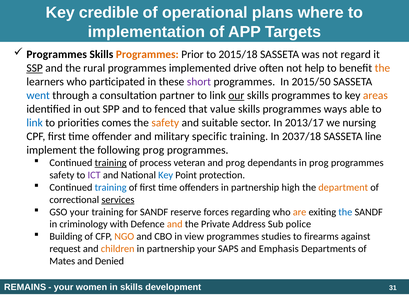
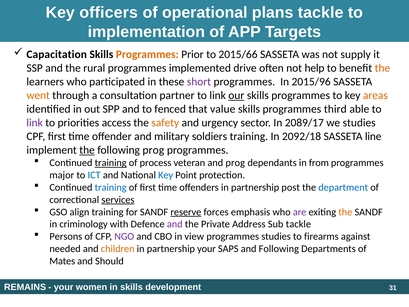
credible: credible -> officers
plans where: where -> tackle
Programmes at (57, 54): Programmes -> Capacitation
2015/18: 2015/18 -> 2015/66
regard: regard -> supply
SSP underline: present -> none
2015/50: 2015/50 -> 2015/96
went colour: blue -> orange
ways: ways -> third
link at (35, 123) colour: blue -> purple
comes: comes -> access
suitable: suitable -> urgency
2013/17: 2013/17 -> 2089/17
we nursing: nursing -> studies
specific: specific -> soldiers
2037/18: 2037/18 -> 2092/18
the at (87, 150) underline: none -> present
in prog: prog -> from
safety at (62, 175): safety -> major
ICT colour: purple -> blue
high: high -> post
department colour: orange -> blue
GSO your: your -> align
reserve underline: none -> present
regarding: regarding -> emphasis
are colour: orange -> purple
the at (345, 212) colour: blue -> orange
and at (175, 224) colour: orange -> purple
Sub police: police -> tackle
Building: Building -> Persons
NGO colour: orange -> purple
request: request -> needed
and Emphasis: Emphasis -> Following
Denied: Denied -> Should
